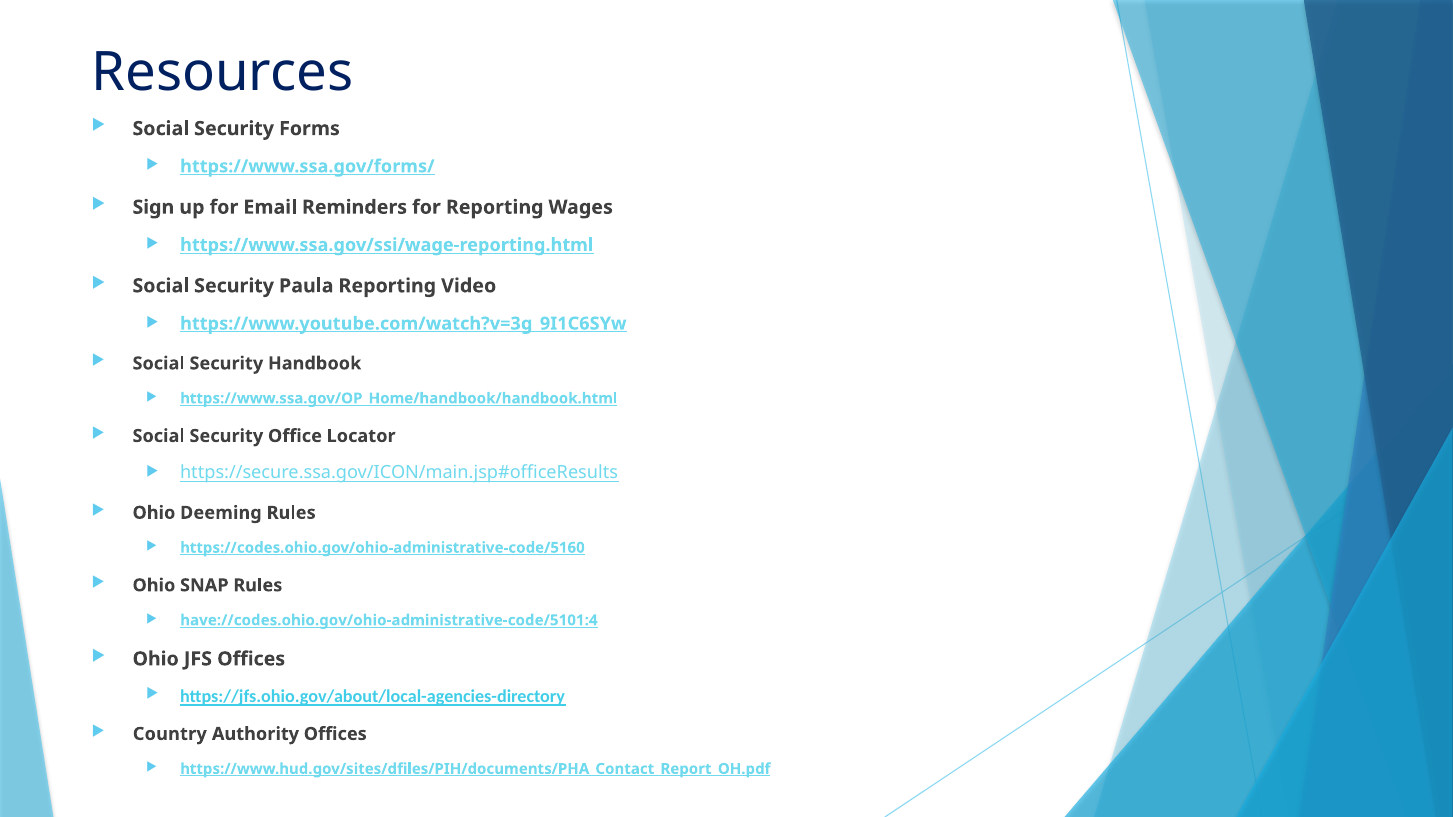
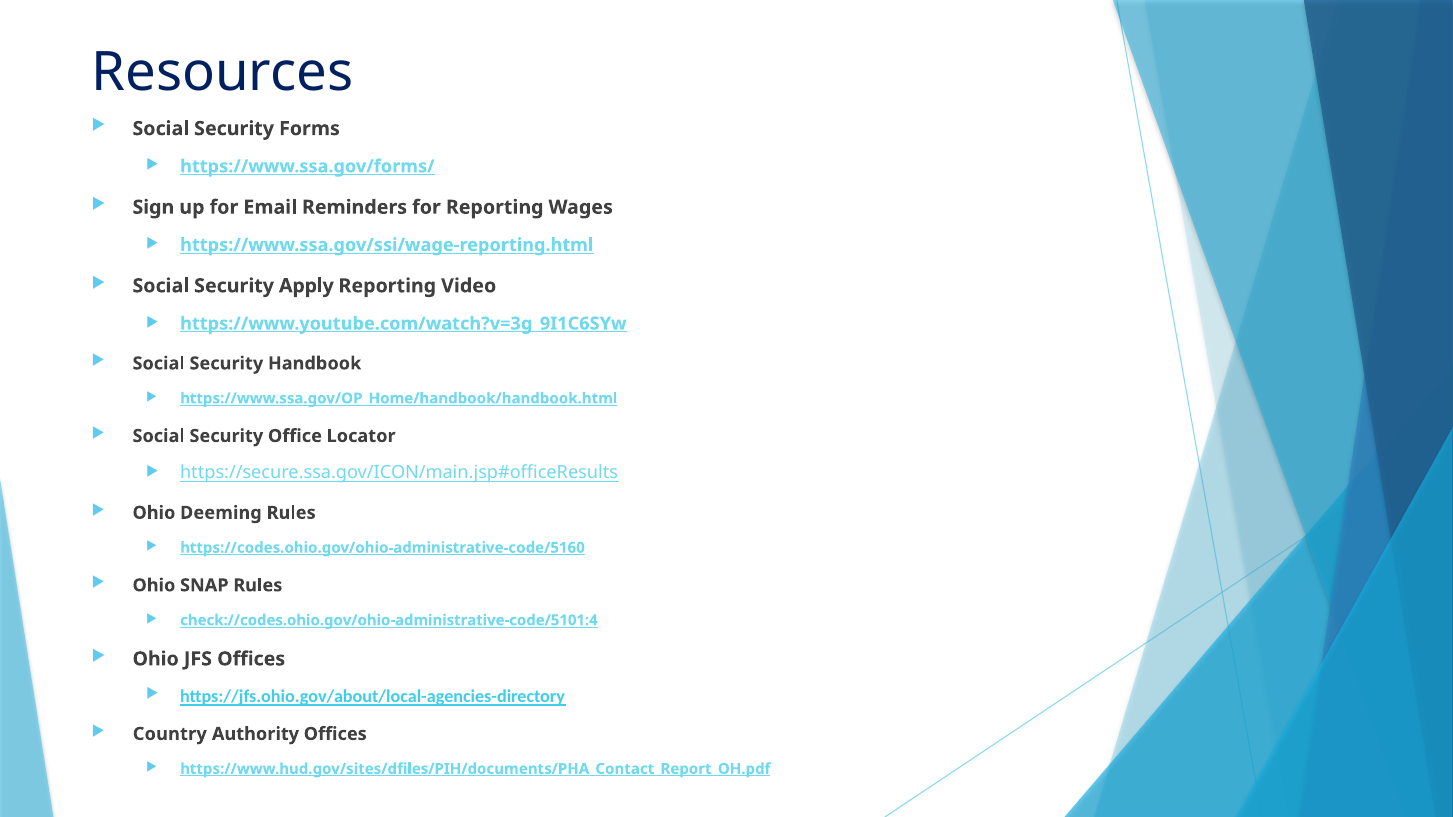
Paula: Paula -> Apply
have://codes.ohio.gov/ohio-administrative-code/5101:4: have://codes.ohio.gov/ohio-administrative-code/5101:4 -> check://codes.ohio.gov/ohio-administrative-code/5101:4
